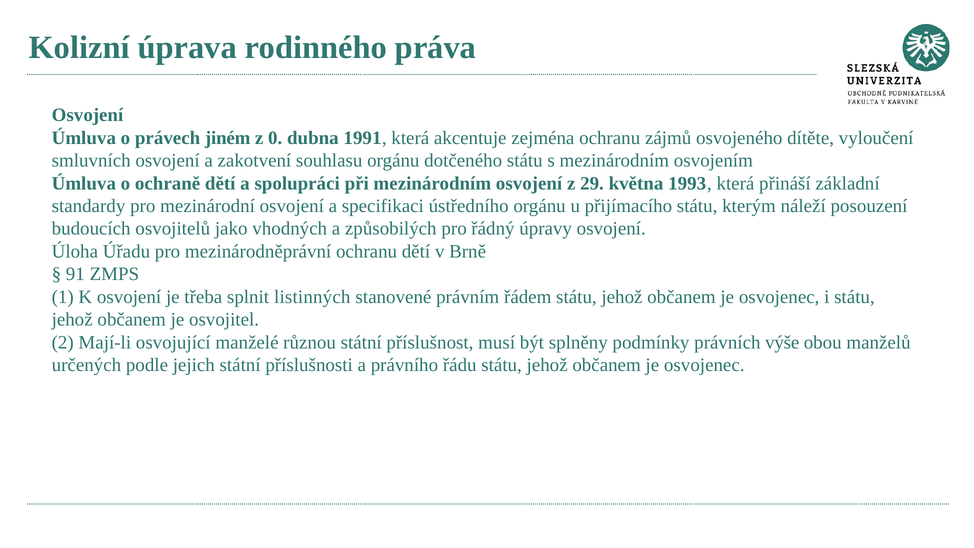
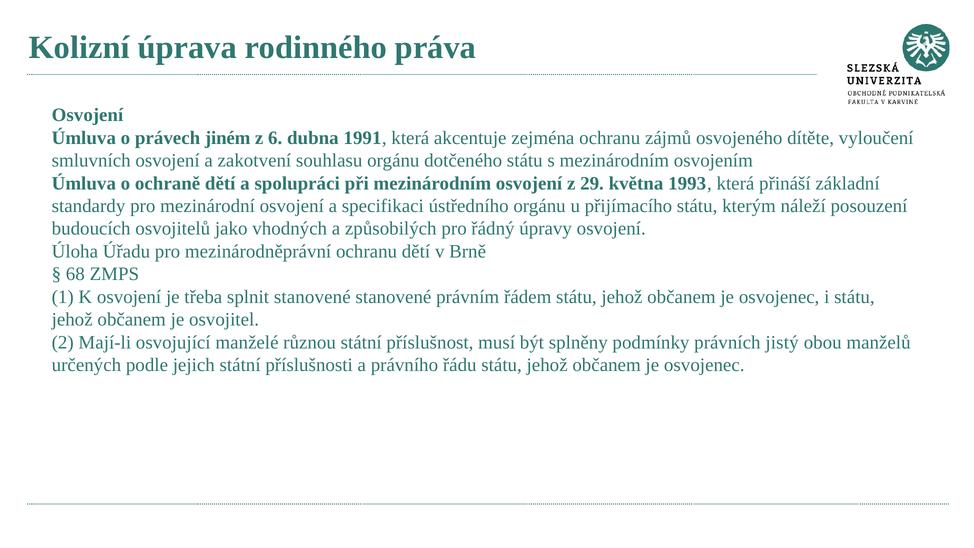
0: 0 -> 6
91: 91 -> 68
splnit listinných: listinných -> stanovené
výše: výše -> jistý
